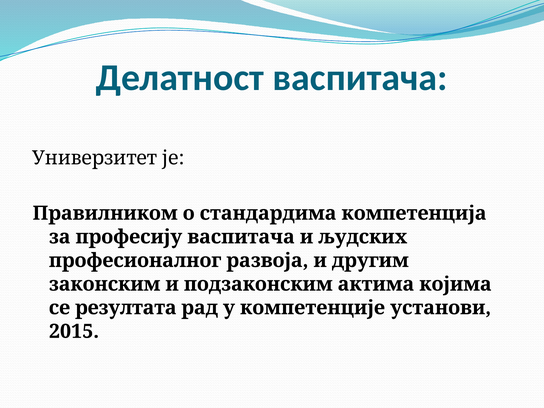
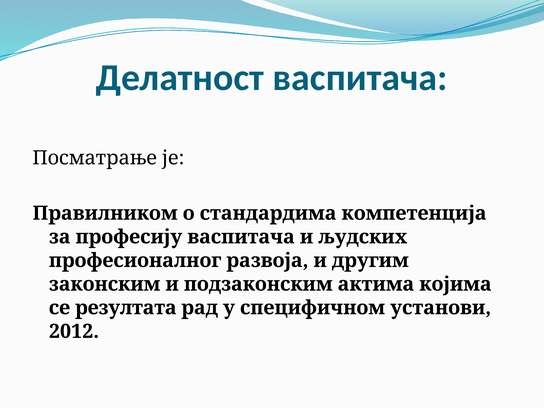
Универзитет: Универзитет -> Посматрање
компетенције: компетенције -> специфичном
2015: 2015 -> 2012
